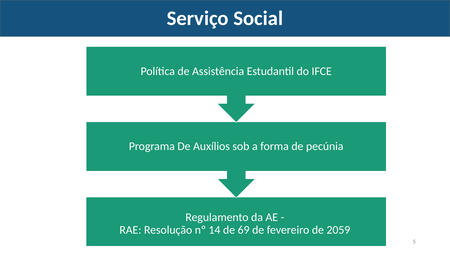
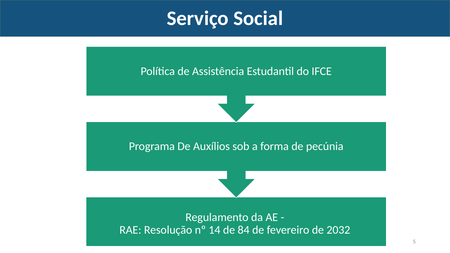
69: 69 -> 84
2059: 2059 -> 2032
